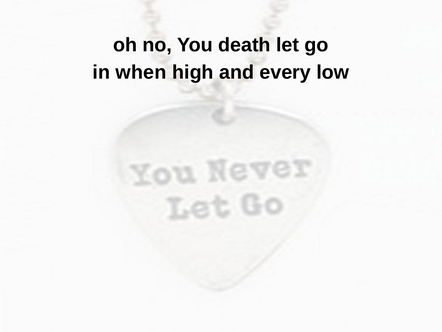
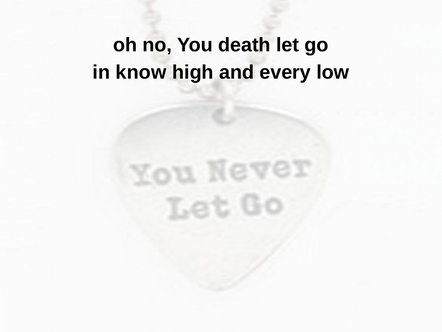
when: when -> know
